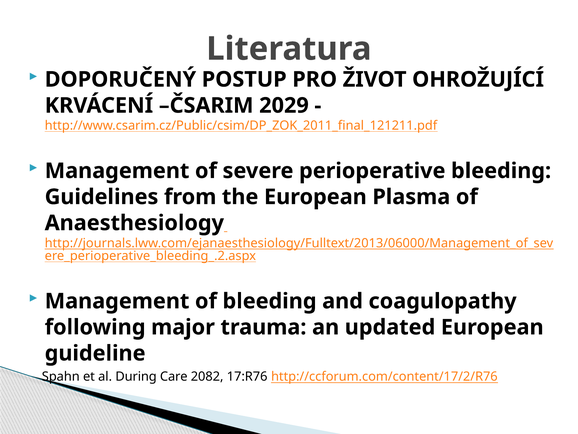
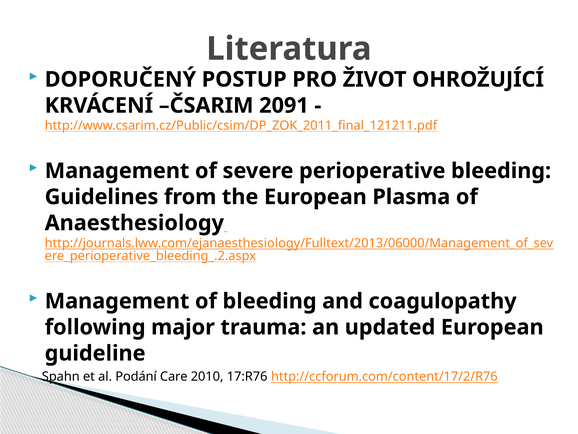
2029: 2029 -> 2091
During: During -> Podání
2082: 2082 -> 2010
